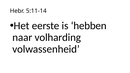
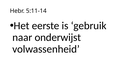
hebben: hebben -> gebruik
volharding: volharding -> onderwijst
